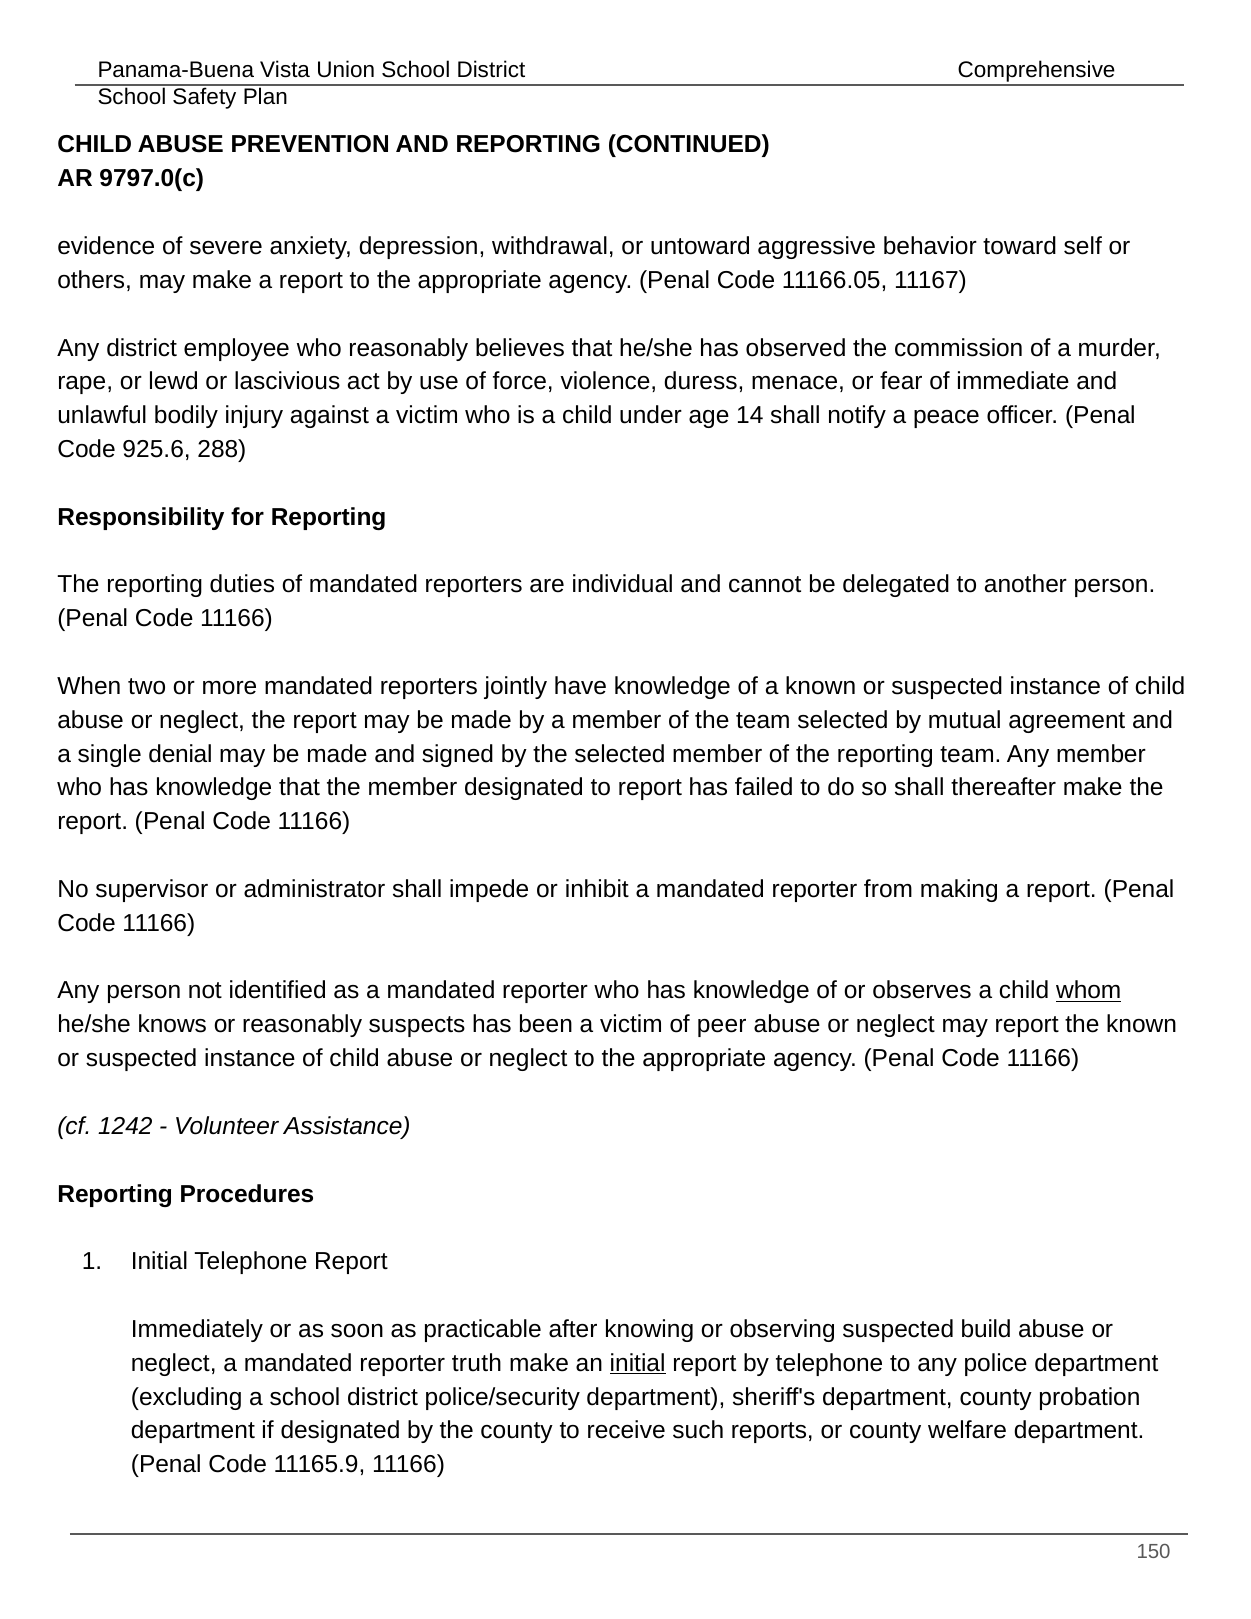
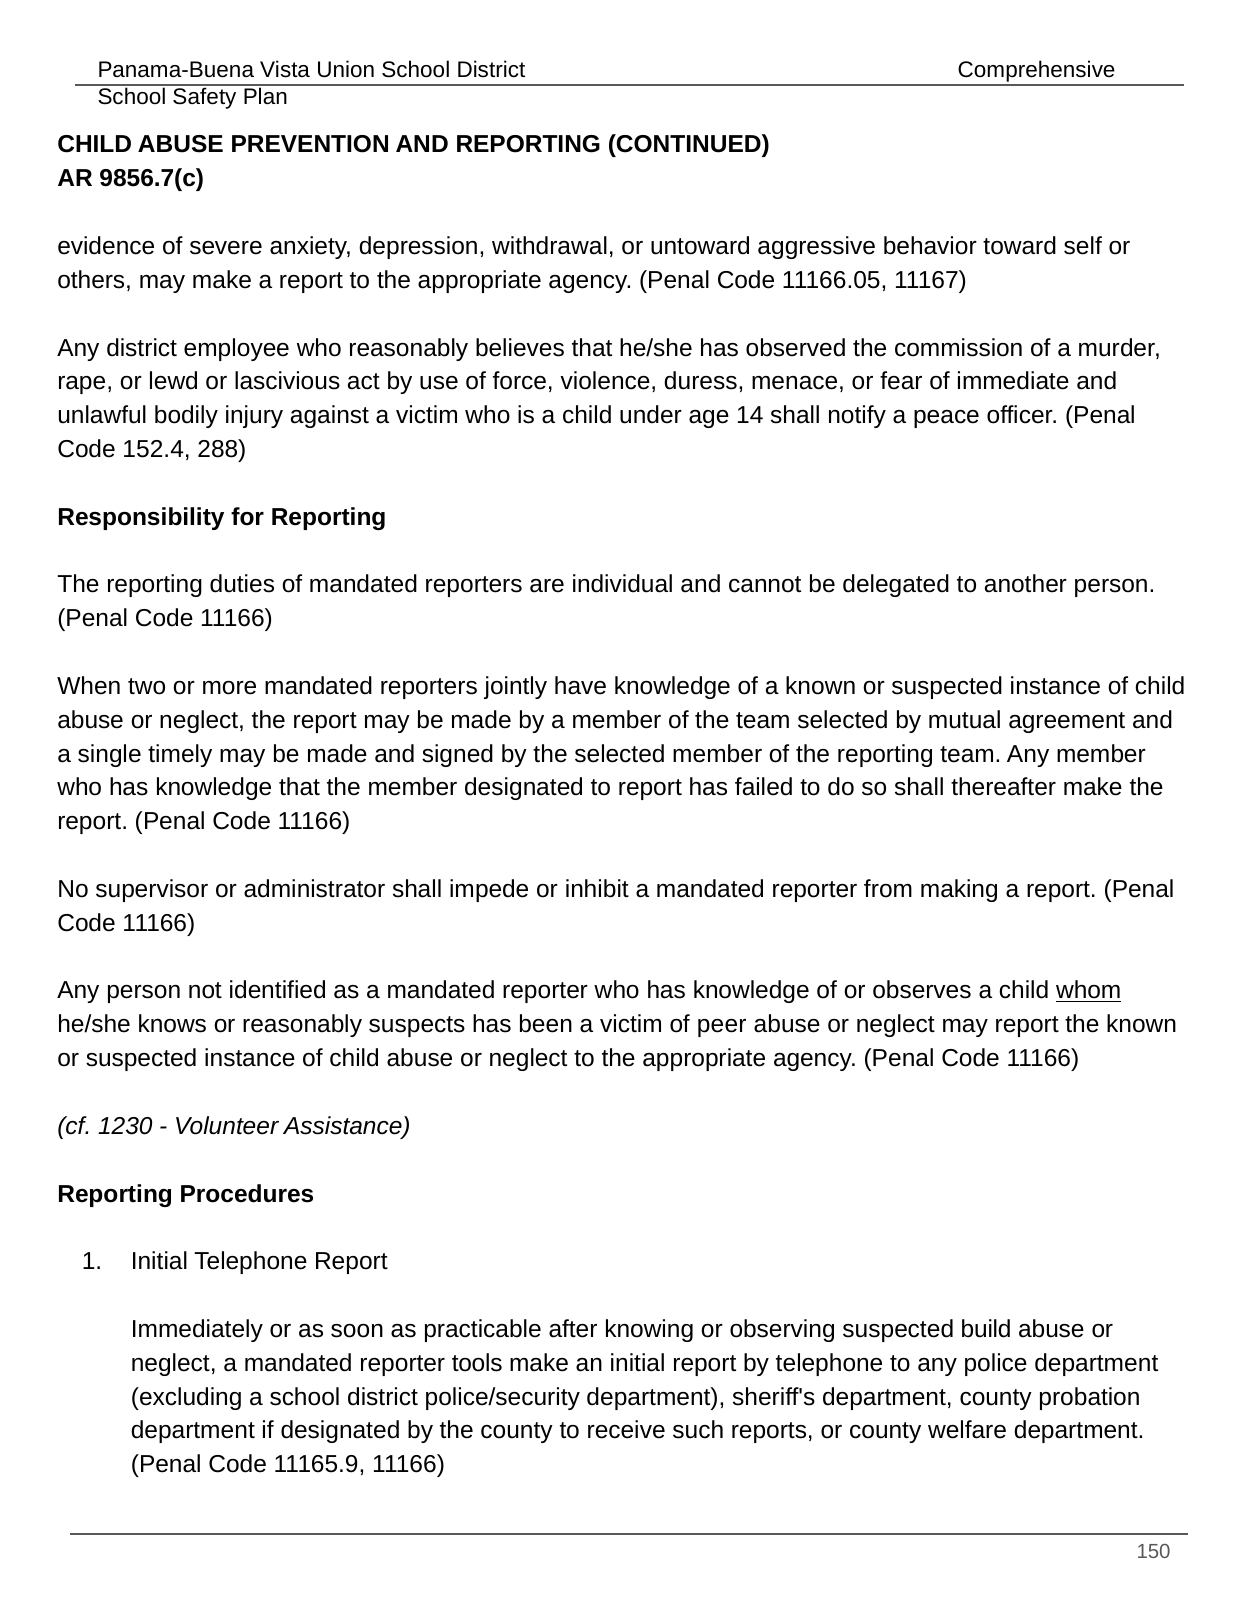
9797.0(c: 9797.0(c -> 9856.7(c
925.6: 925.6 -> 152.4
denial: denial -> timely
1242: 1242 -> 1230
truth: truth -> tools
initial at (638, 1363) underline: present -> none
